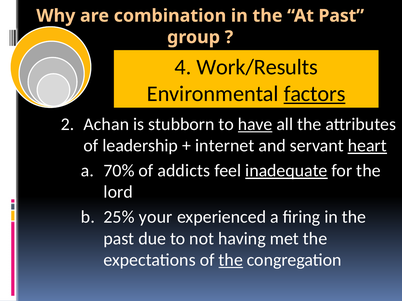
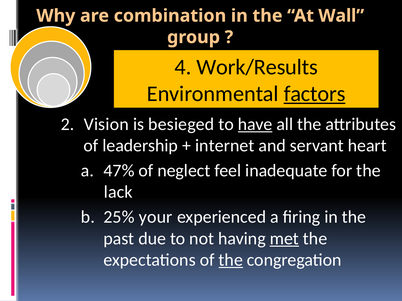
At Past: Past -> Wall
Achan: Achan -> Vision
stubborn: stubborn -> besieged
heart underline: present -> none
70%: 70% -> 47%
addicts: addicts -> neglect
inadequate underline: present -> none
lord: lord -> lack
met underline: none -> present
